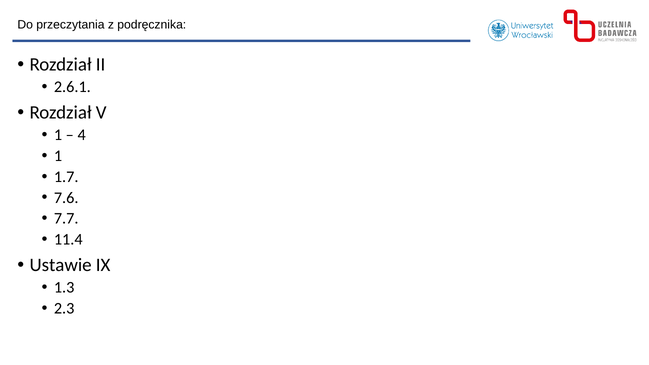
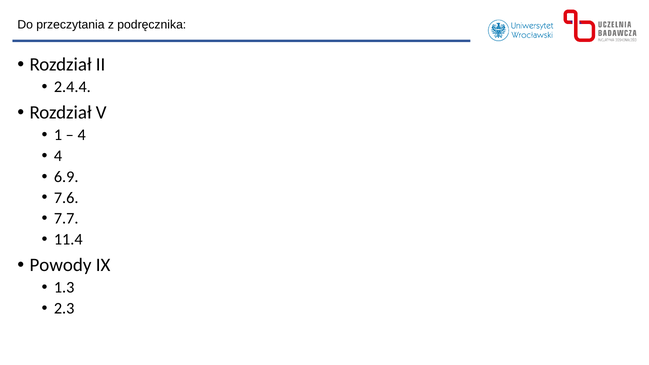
2.6.1: 2.6.1 -> 2.4.4
1 at (58, 156): 1 -> 4
1.7: 1.7 -> 6.9
Ustawie: Ustawie -> Powody
